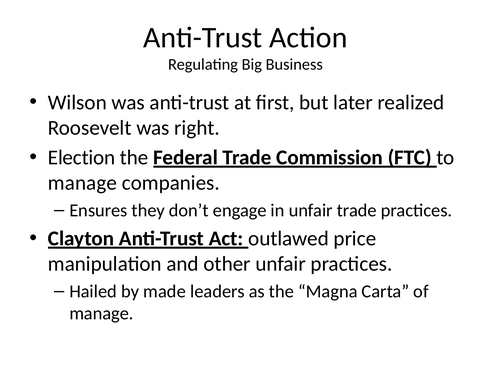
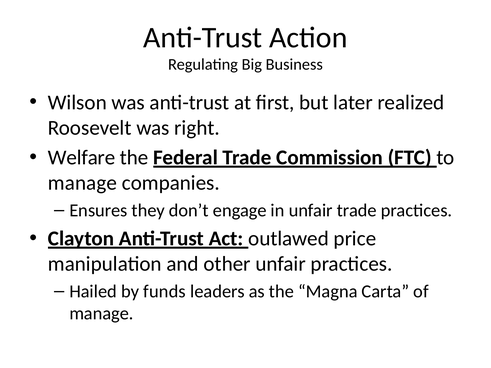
Election: Election -> Welfare
made: made -> funds
